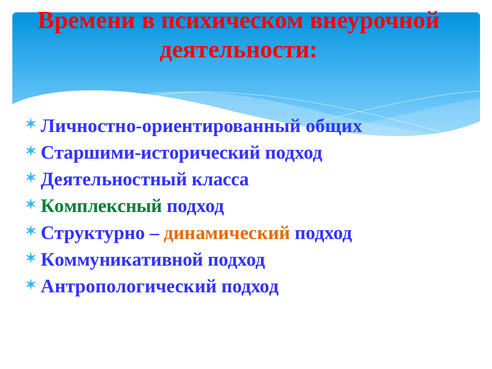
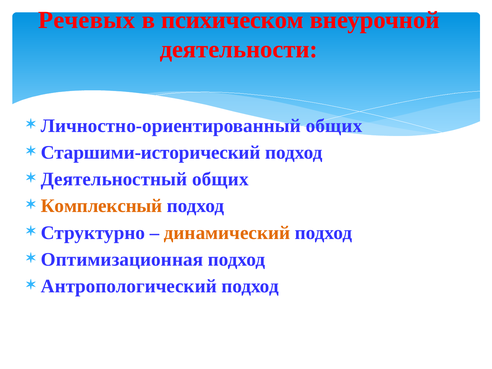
Времени: Времени -> Речевых
Деятельностный класса: класса -> общих
Комплексный colour: green -> orange
Коммуникативной: Коммуникативной -> Оптимизационная
